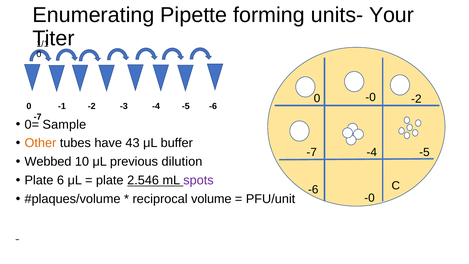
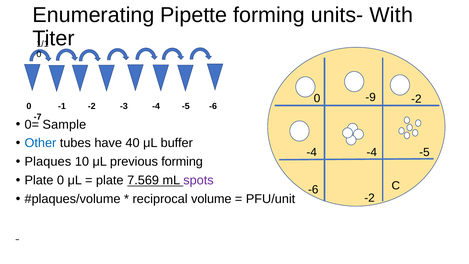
Your: Your -> With
0 -0: -0 -> -9
Other colour: orange -> blue
43: 43 -> 40
-7 at (312, 152): -7 -> -4
Webbed: Webbed -> Plaques
previous dilution: dilution -> forming
Plate 6: 6 -> 0
2.546: 2.546 -> 7.569
-0 at (369, 198): -0 -> -2
